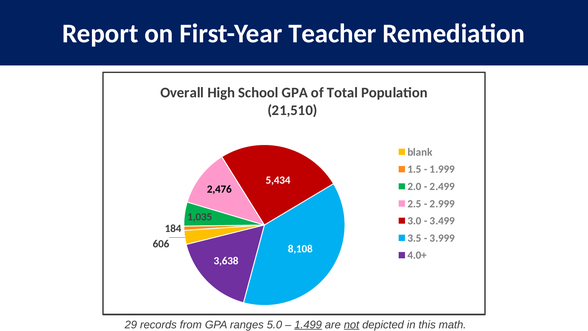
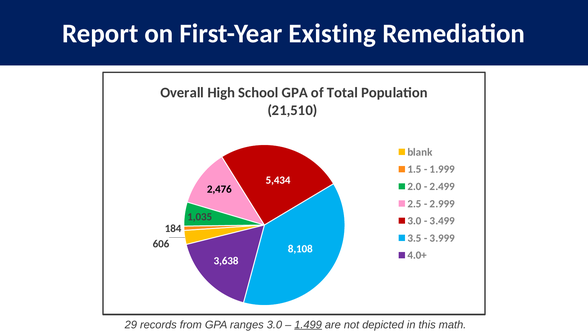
Teacher: Teacher -> Existing
ranges 5.0: 5.0 -> 3.0
not underline: present -> none
